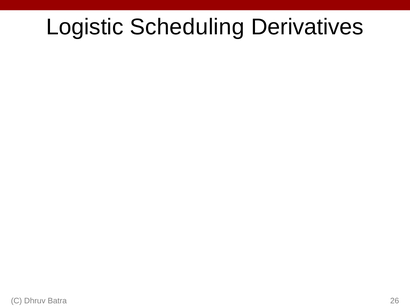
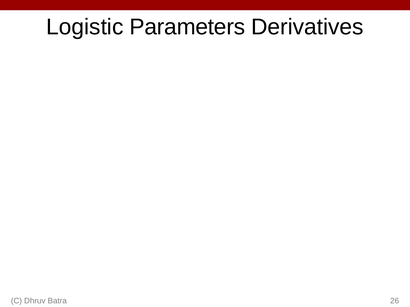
Scheduling: Scheduling -> Parameters
